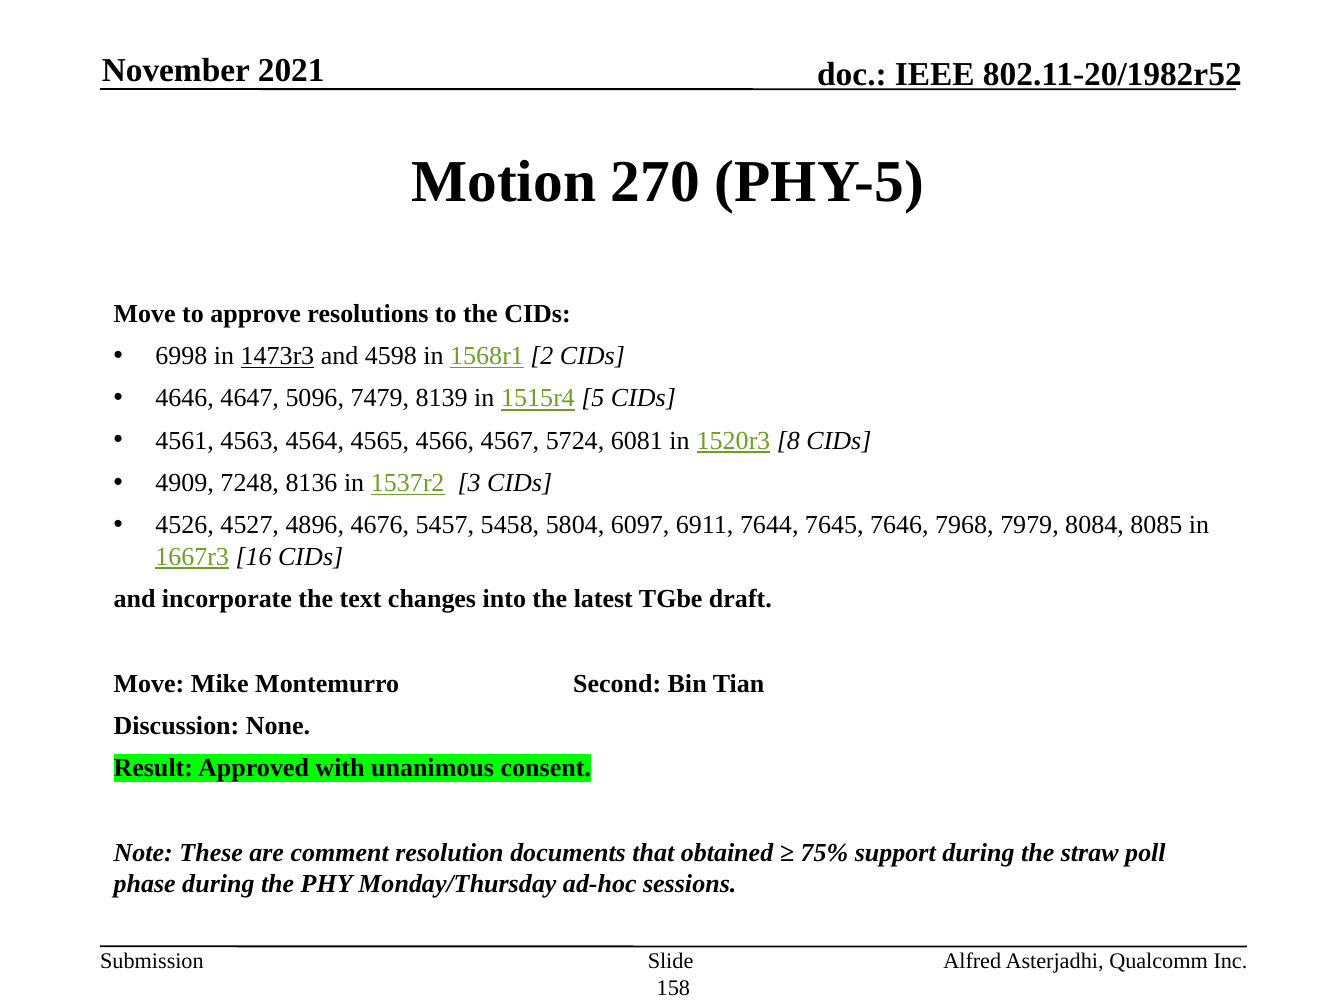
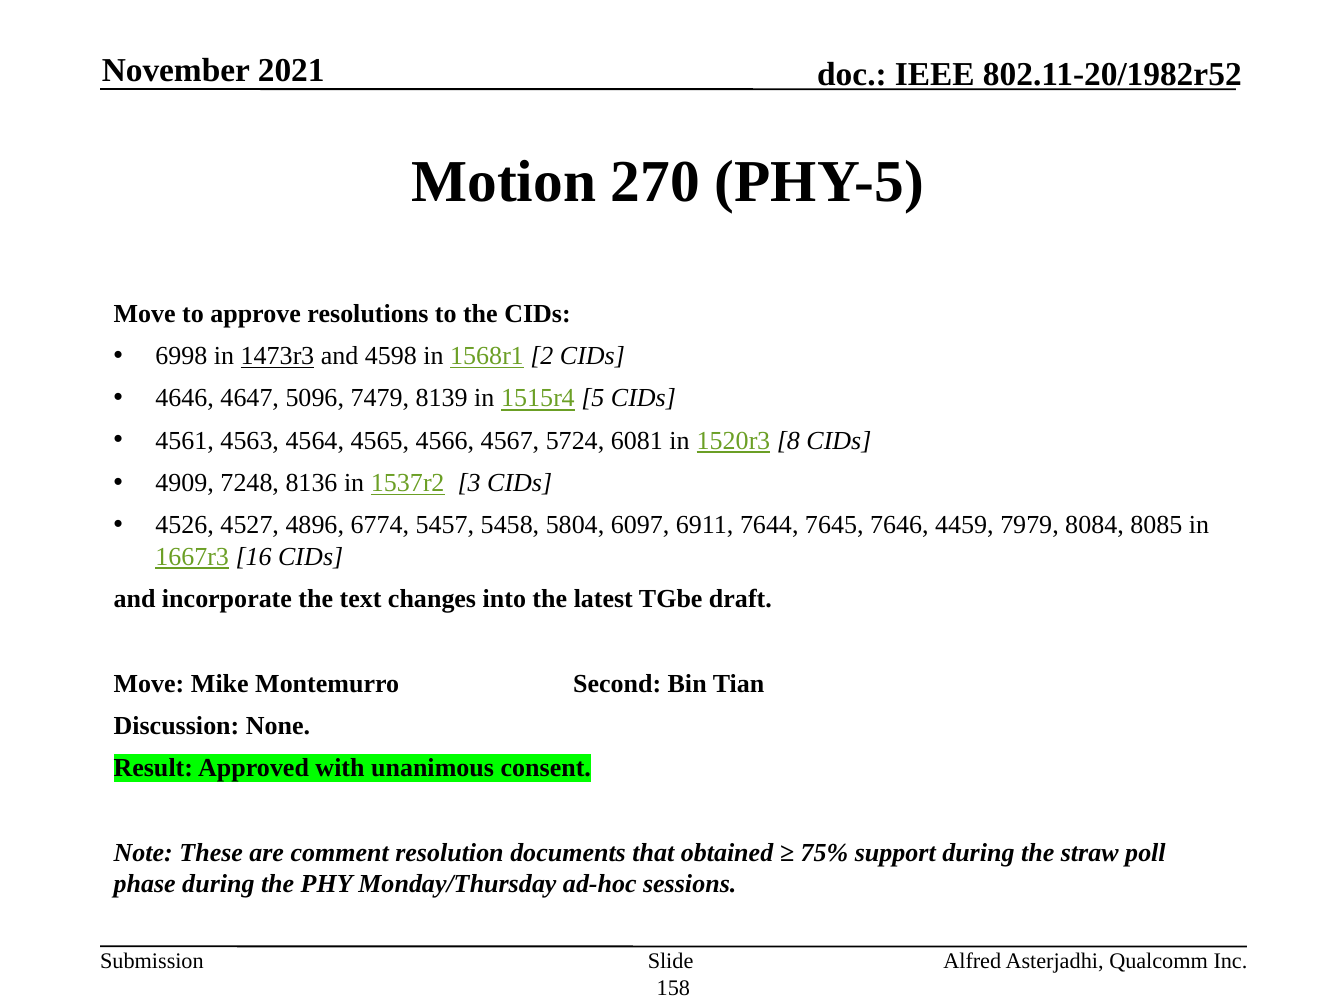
4676: 4676 -> 6774
7968: 7968 -> 4459
